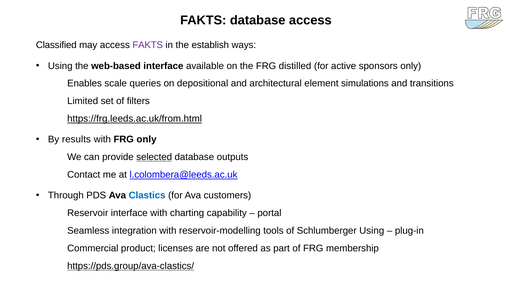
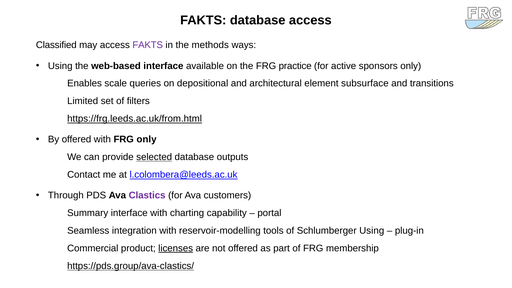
establish: establish -> methods
distilled: distilled -> practice
simulations: simulations -> subsurface
By results: results -> offered
Clastics colour: blue -> purple
Reservoir: Reservoir -> Summary
licenses underline: none -> present
